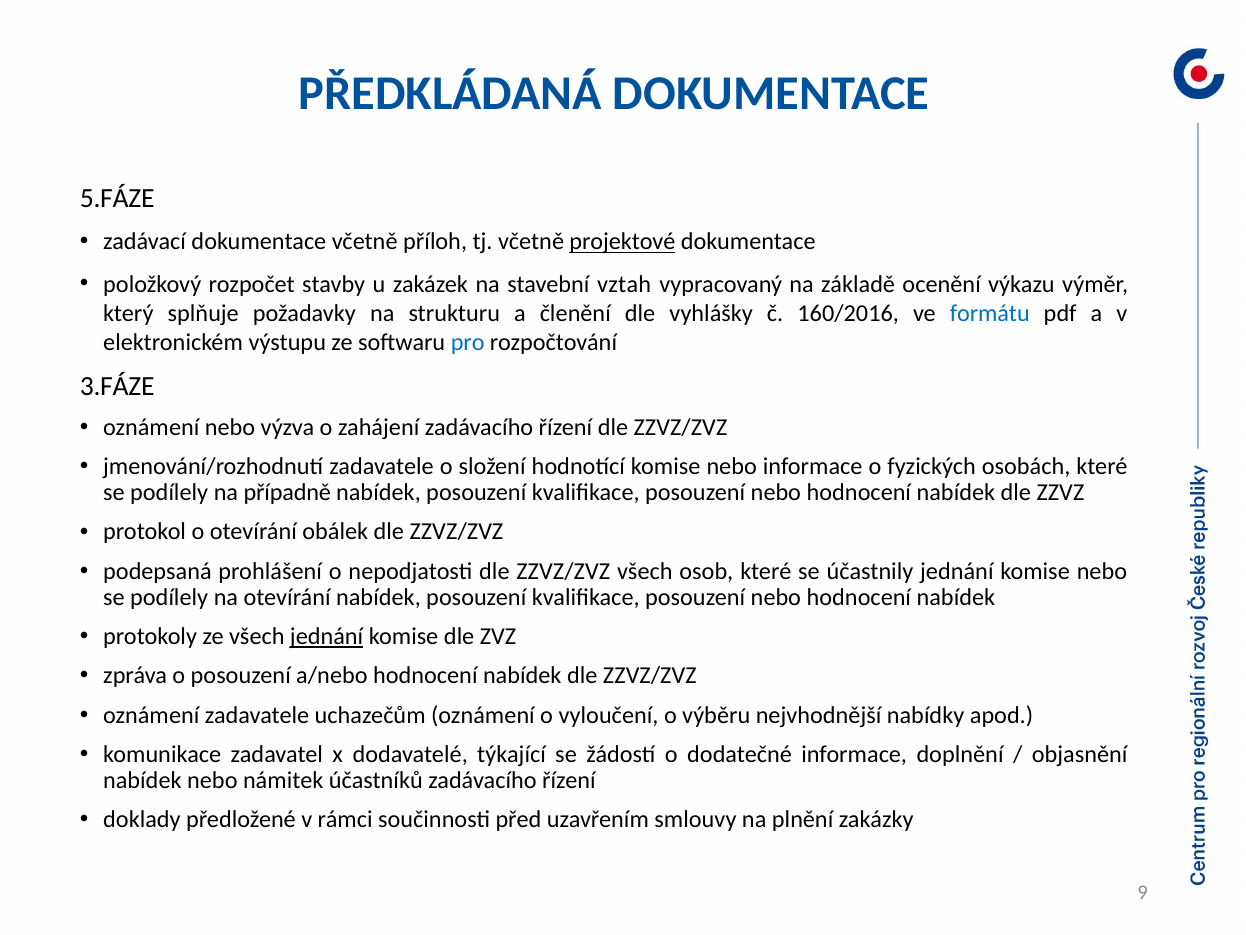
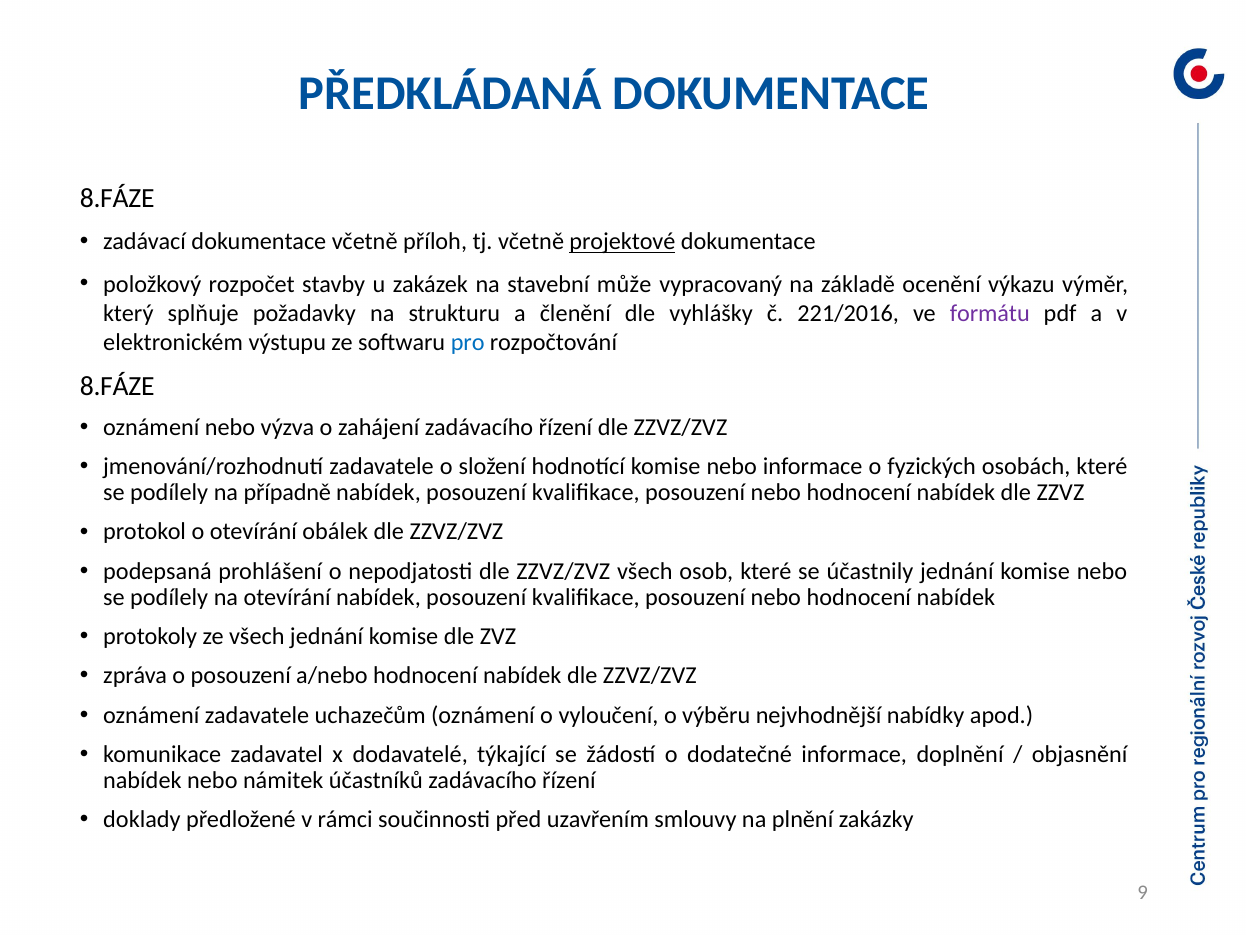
5.FÁZE at (117, 198): 5.FÁZE -> 8.FÁZE
vztah: vztah -> může
160/2016: 160/2016 -> 221/2016
formátu colour: blue -> purple
3.FÁZE at (117, 386): 3.FÁZE -> 8.FÁZE
jednání at (327, 636) underline: present -> none
